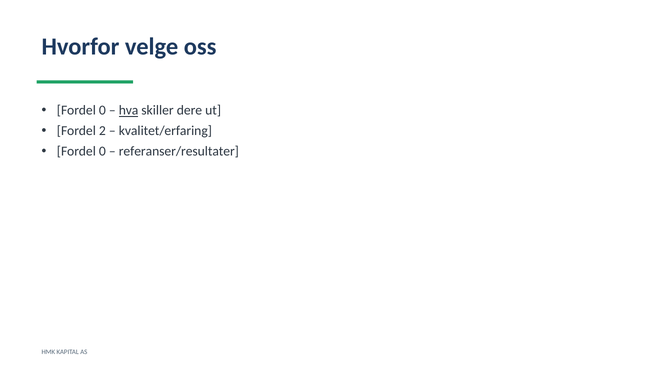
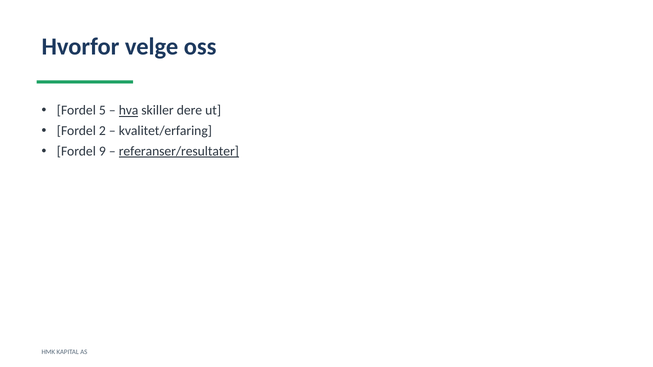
0 at (102, 111): 0 -> 5
0 at (102, 151): 0 -> 9
referanser/resultater underline: none -> present
